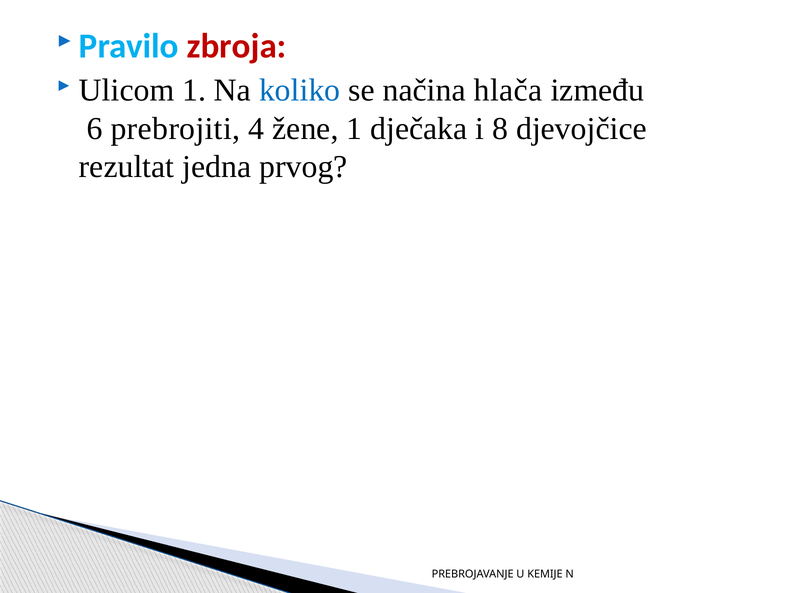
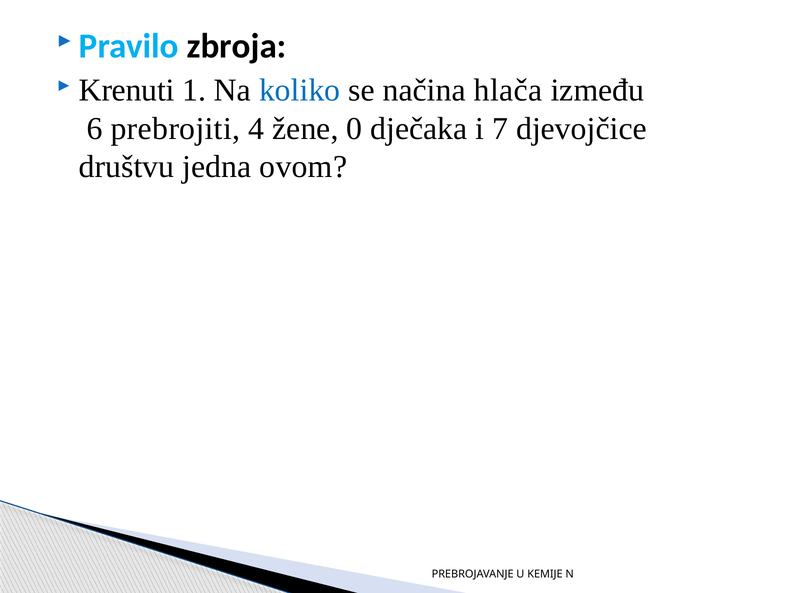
zbroja colour: red -> black
Ulicom: Ulicom -> Krenuti
žene 1: 1 -> 0
8: 8 -> 7
rezultat: rezultat -> društvu
prvog: prvog -> ovom
